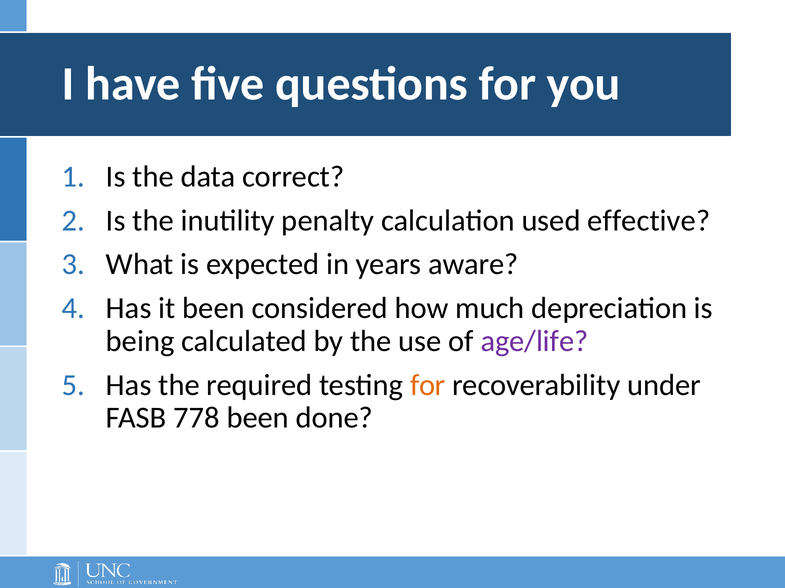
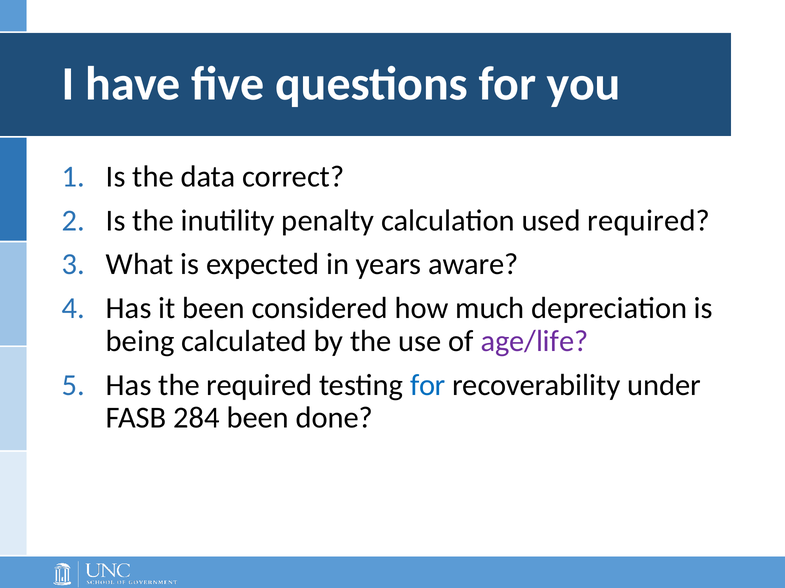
used effective: effective -> required
for at (428, 385) colour: orange -> blue
778: 778 -> 284
